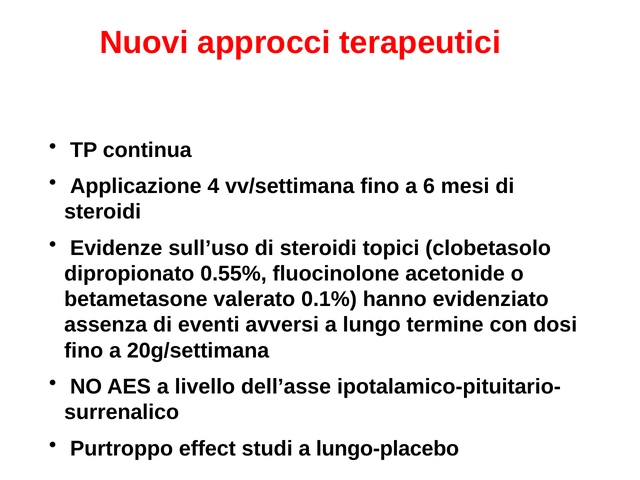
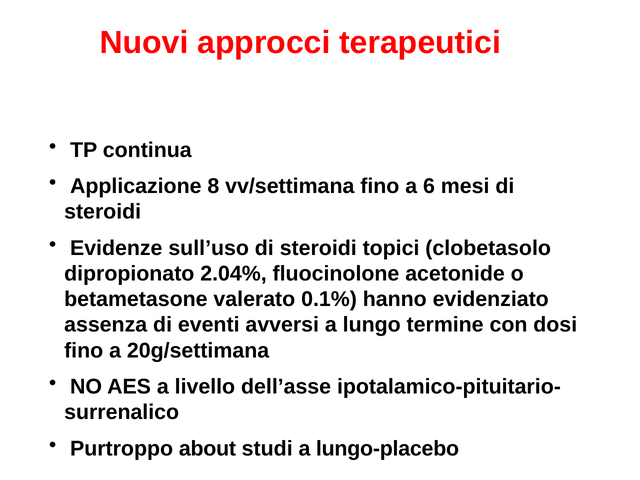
4: 4 -> 8
0.55%: 0.55% -> 2.04%
effect: effect -> about
